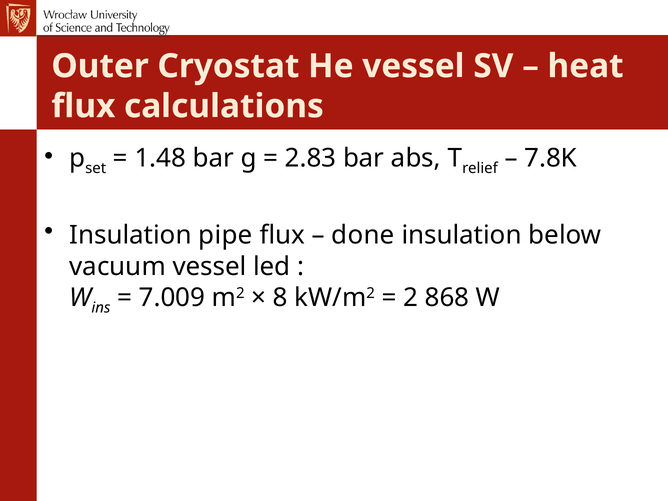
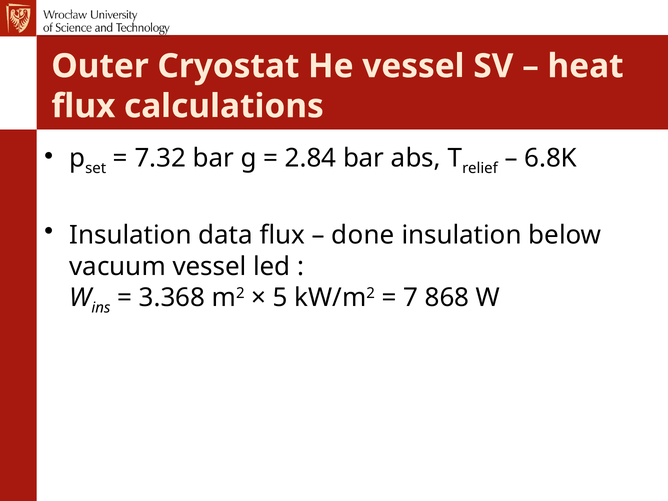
1.48: 1.48 -> 7.32
2.83: 2.83 -> 2.84
7.8K: 7.8K -> 6.8K
pipe: pipe -> data
7.009: 7.009 -> 3.368
8: 8 -> 5
2: 2 -> 7
